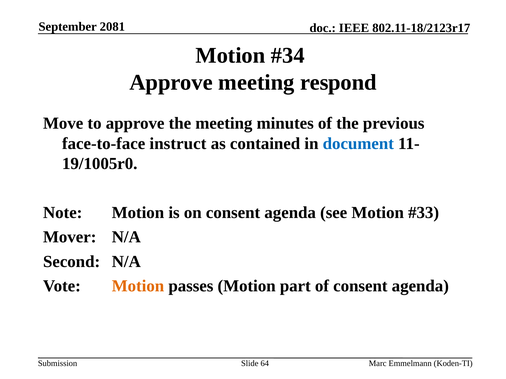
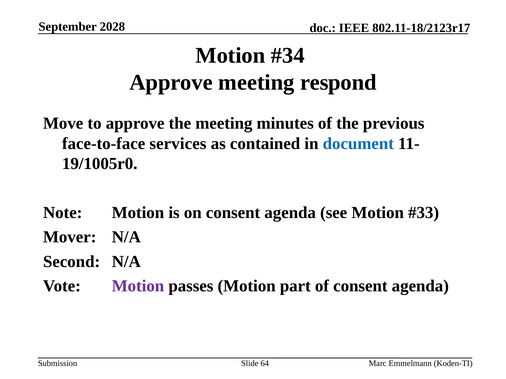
2081: 2081 -> 2028
instruct: instruct -> services
Motion at (138, 286) colour: orange -> purple
